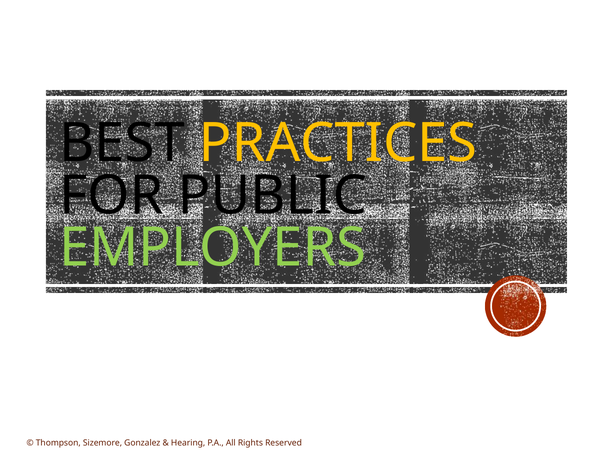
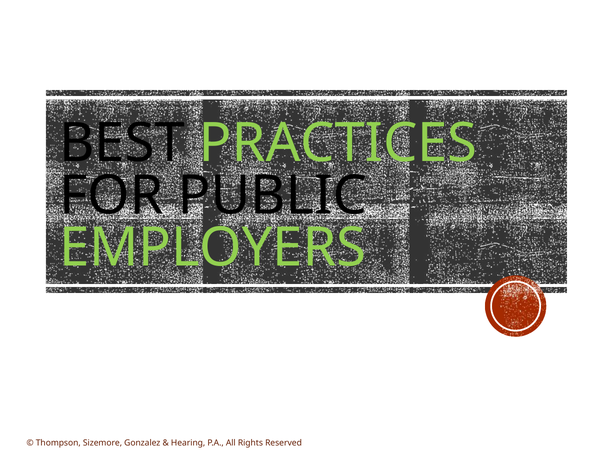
PRACTICES colour: yellow -> light green
